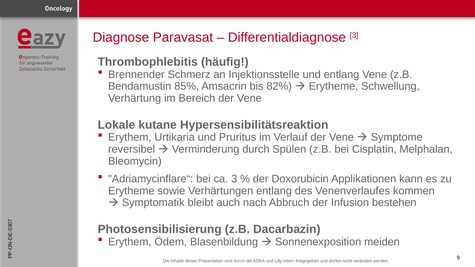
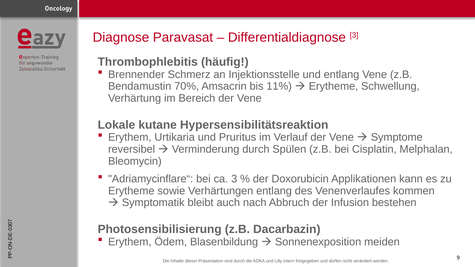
85%: 85% -> 70%
82%: 82% -> 11%
